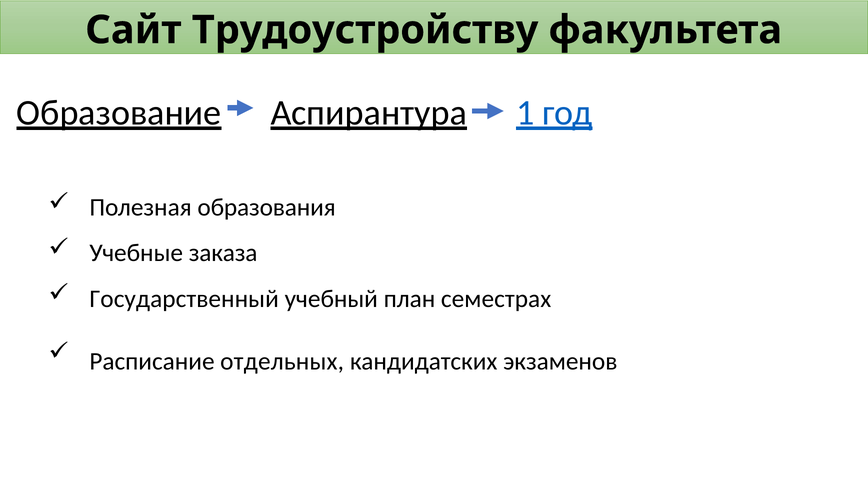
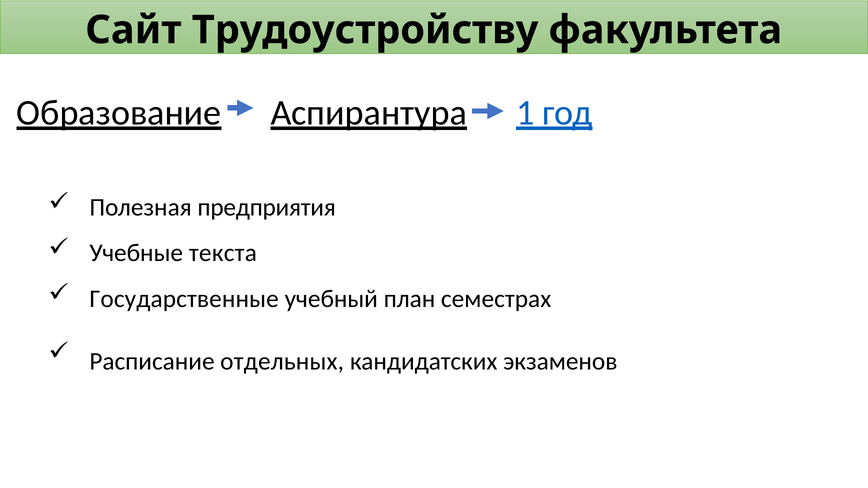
образования: образования -> предприятия
заказа: заказа -> текста
Государственный: Государственный -> Государственные
